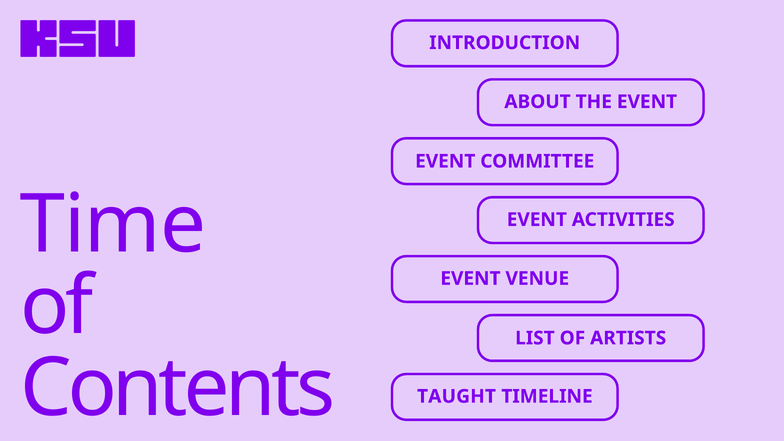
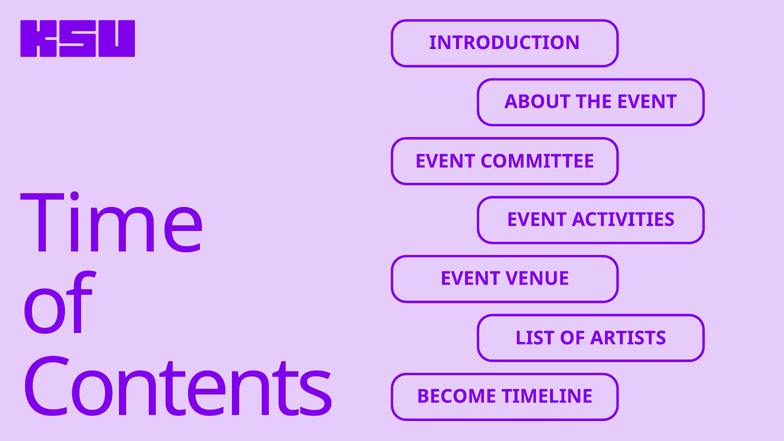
TAUGHT: TAUGHT -> BECOME
